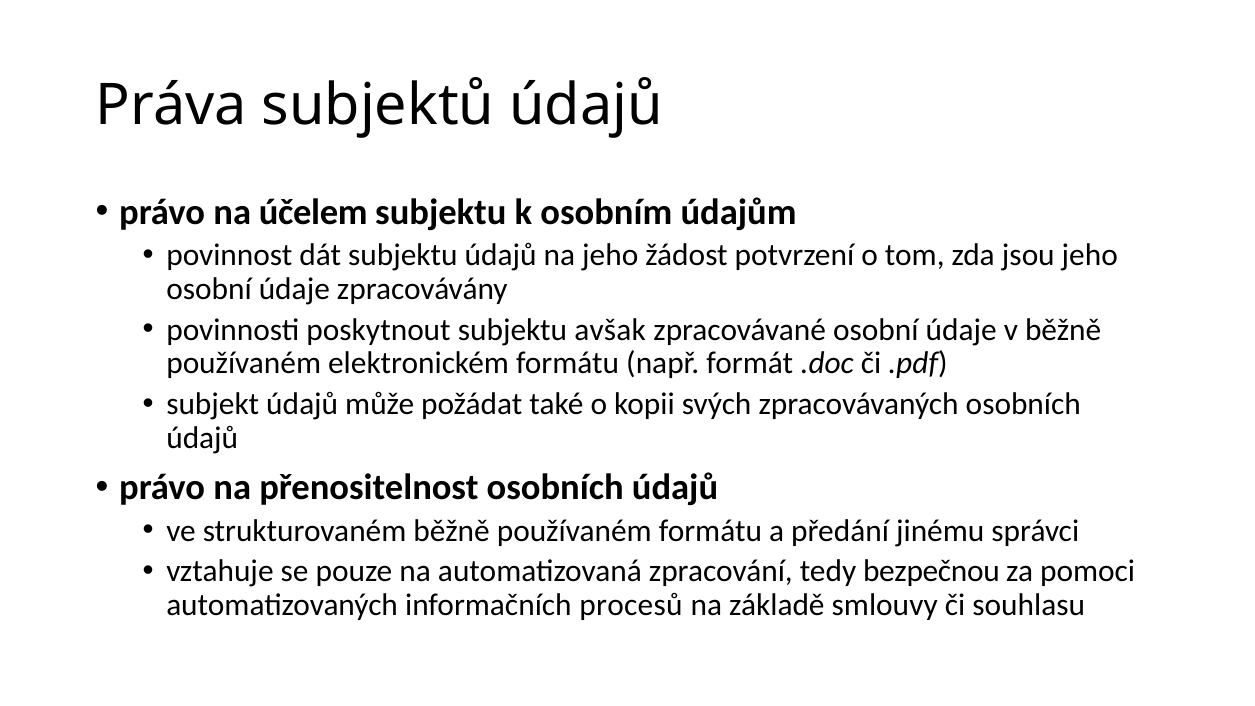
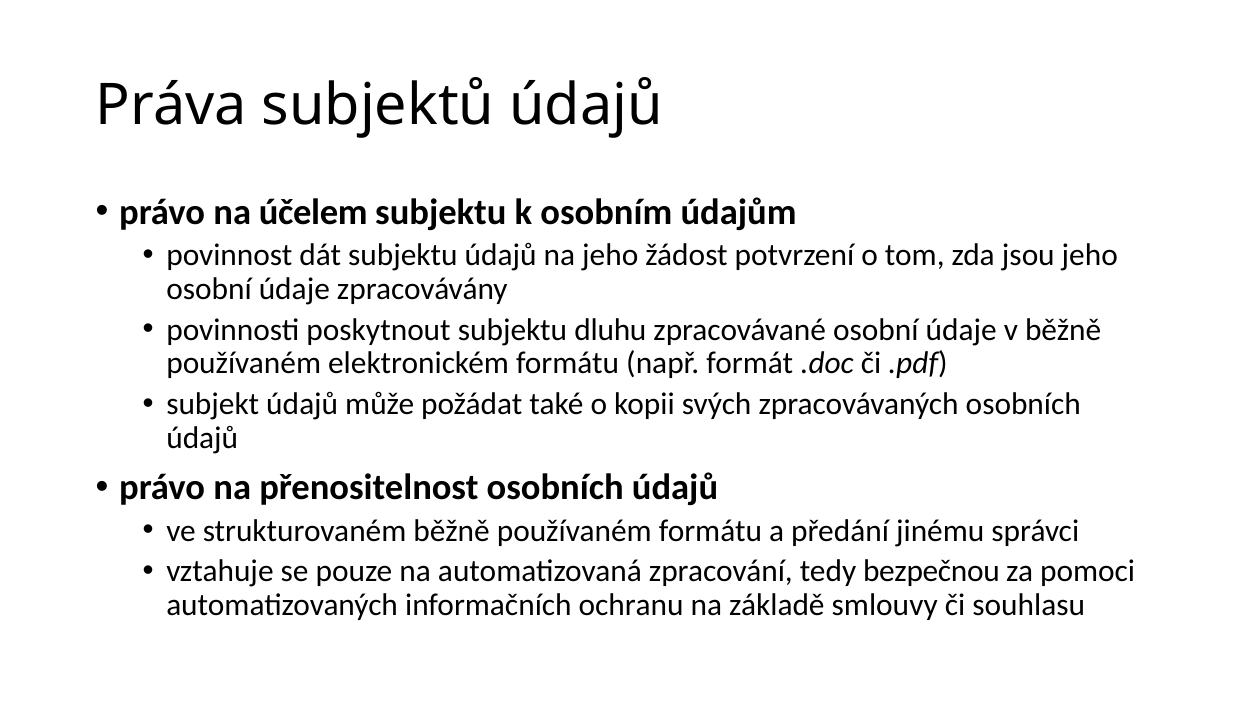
avšak: avšak -> dluhu
procesů: procesů -> ochranu
